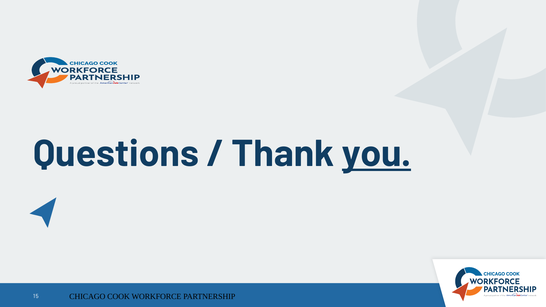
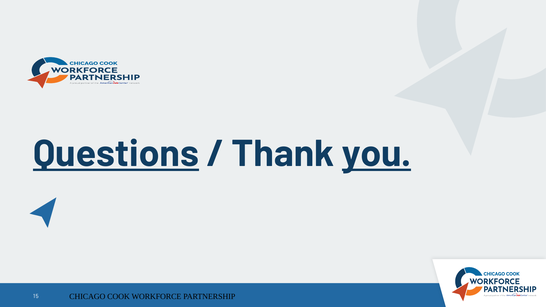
Questions underline: none -> present
